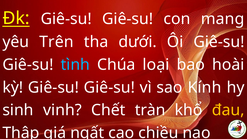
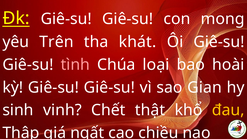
mang: mang -> mong
dưới: dưới -> khát
tình colour: light blue -> pink
Kính: Kính -> Gian
tràn: tràn -> thật
